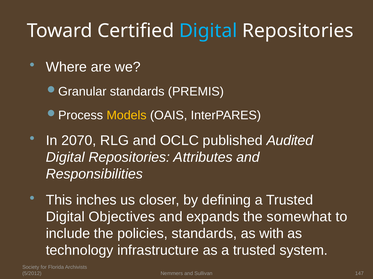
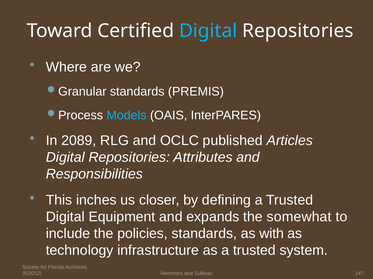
Models colour: yellow -> light blue
2070: 2070 -> 2089
Audited: Audited -> Articles
Objectives: Objectives -> Equipment
